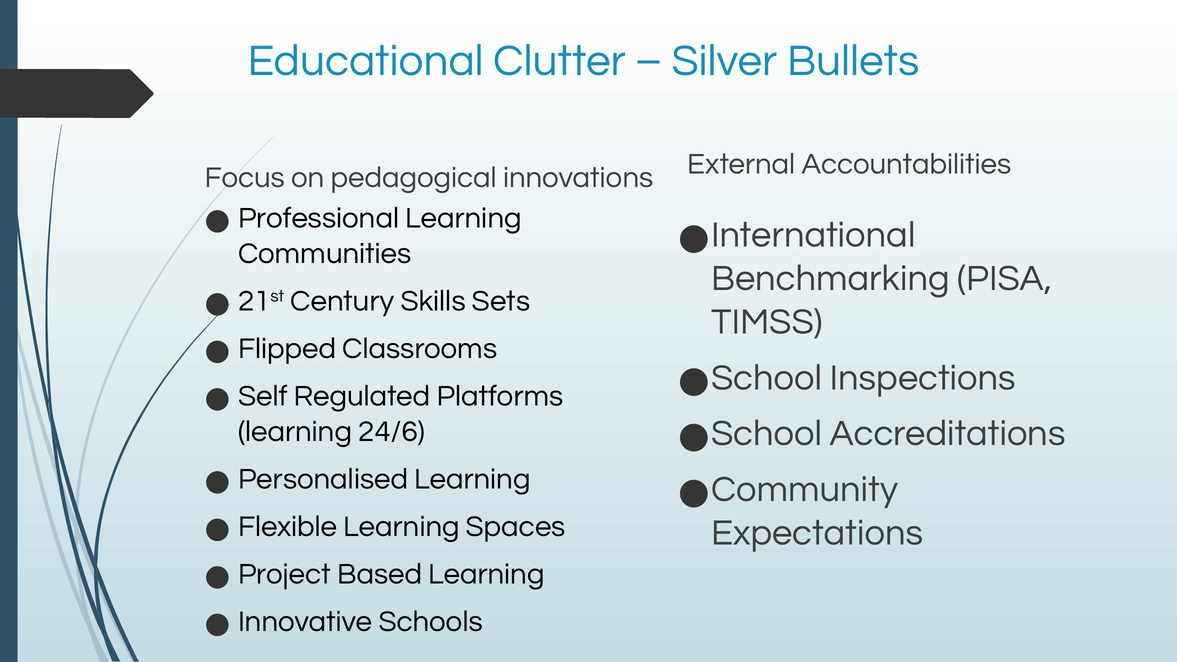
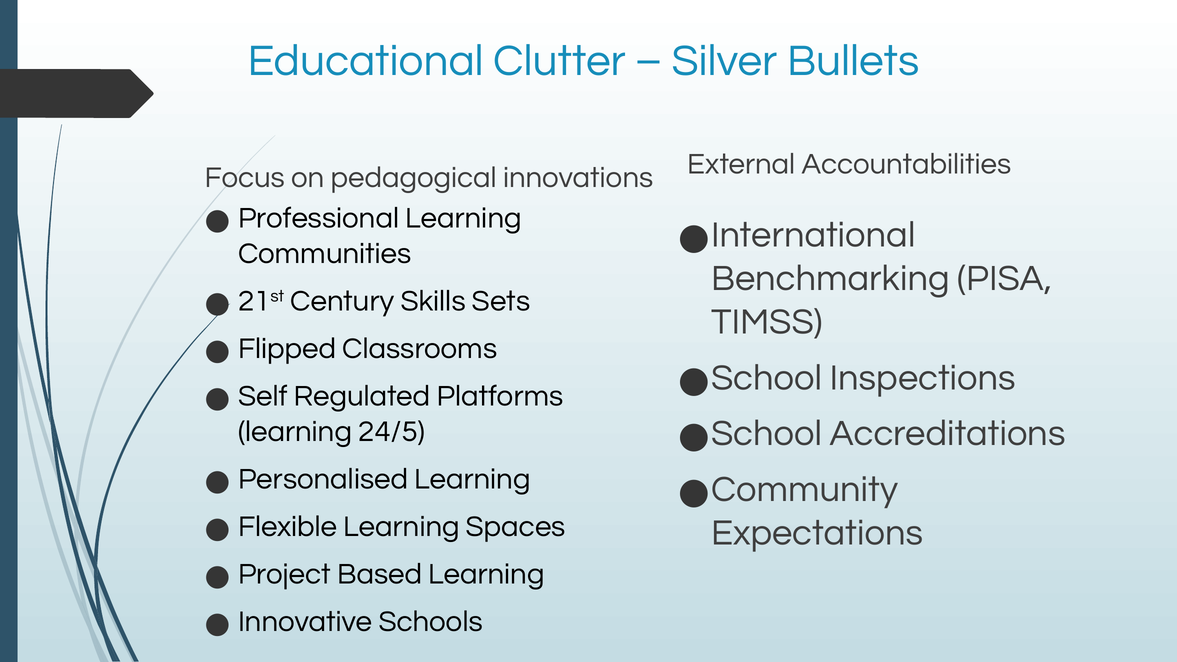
24/6: 24/6 -> 24/5
